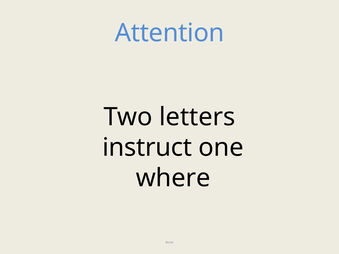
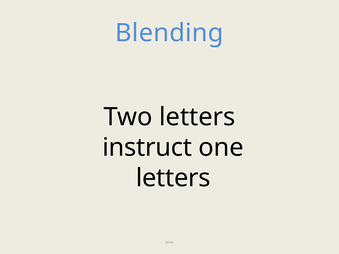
Attention: Attention -> Blending
where at (173, 178): where -> letters
